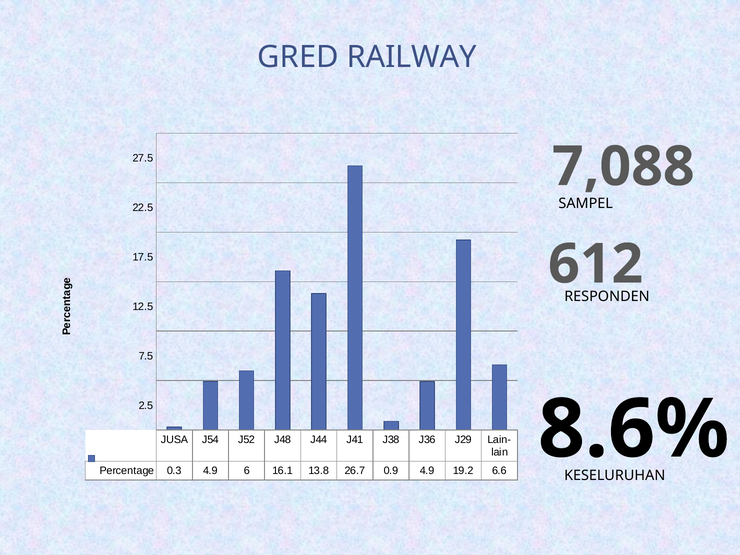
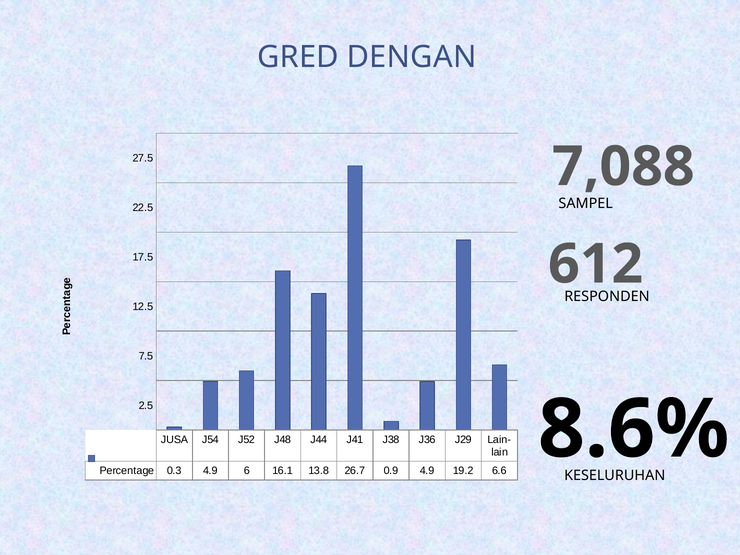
RAILWAY: RAILWAY -> DENGAN
